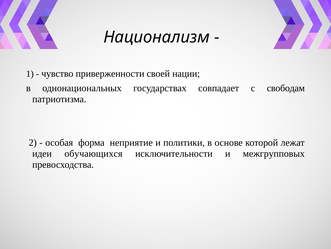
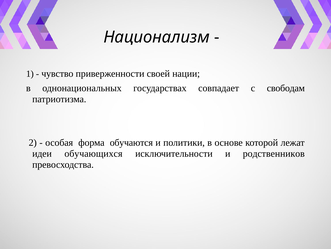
неприятие: неприятие -> обучаются
межгрупповых: межгрупповых -> родственников
